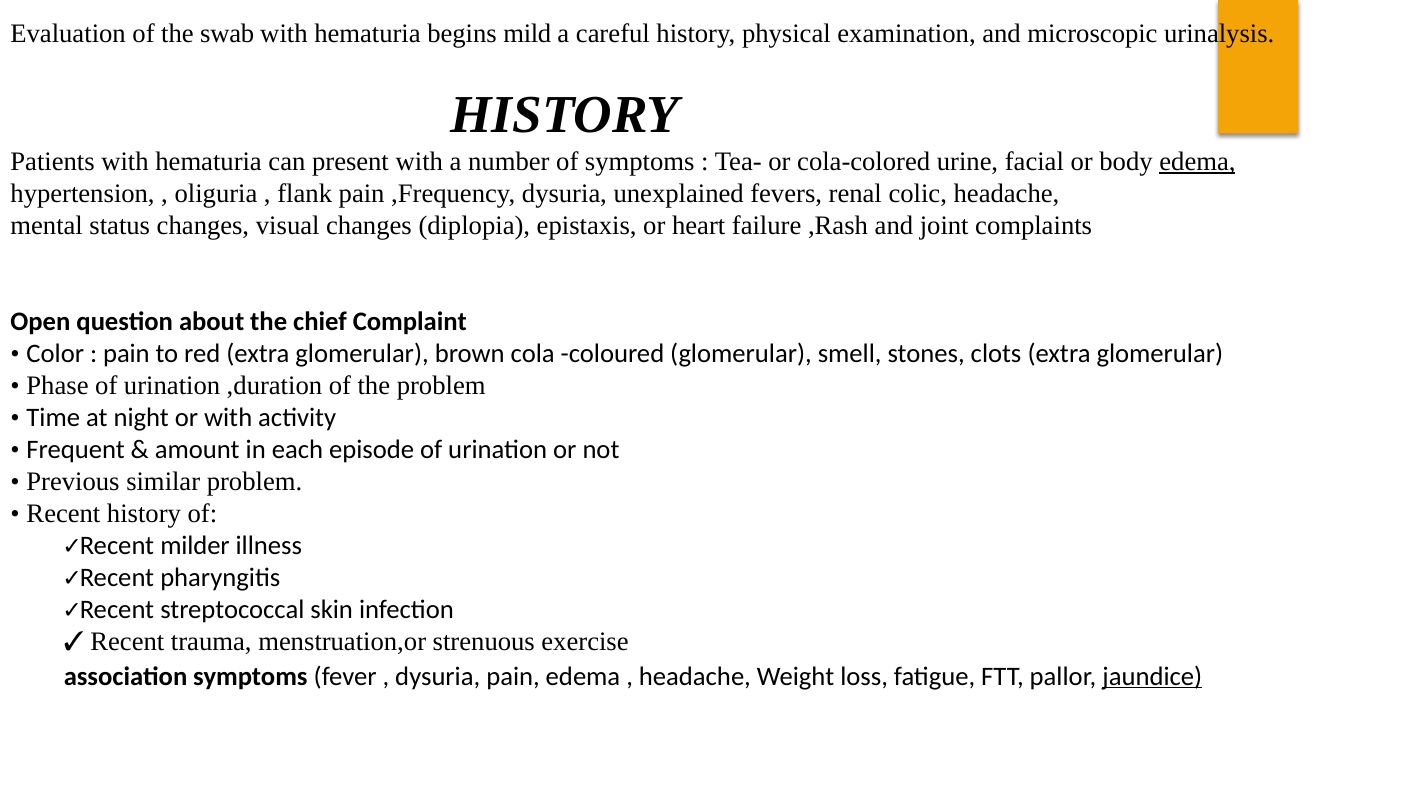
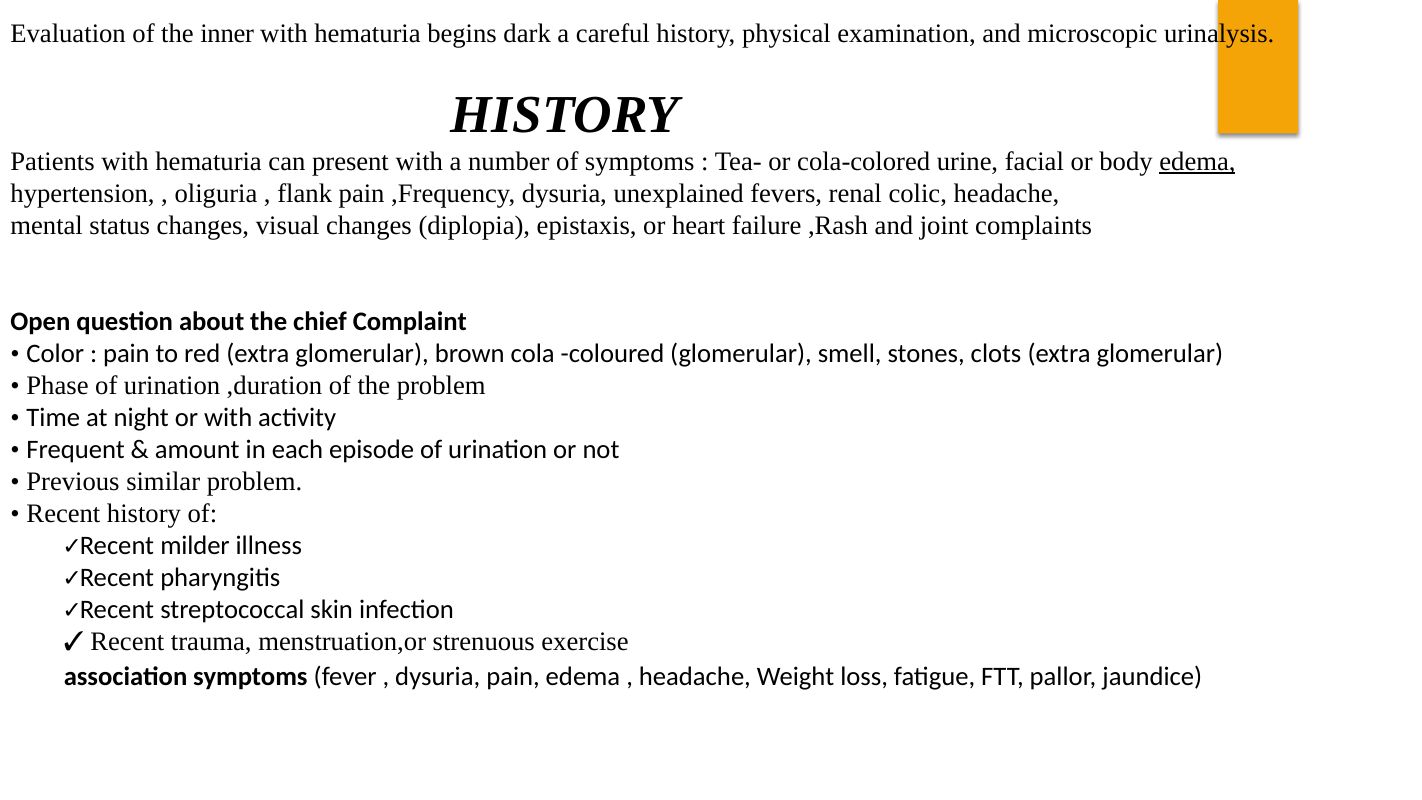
swab: swab -> inner
mild: mild -> dark
jaundice underline: present -> none
